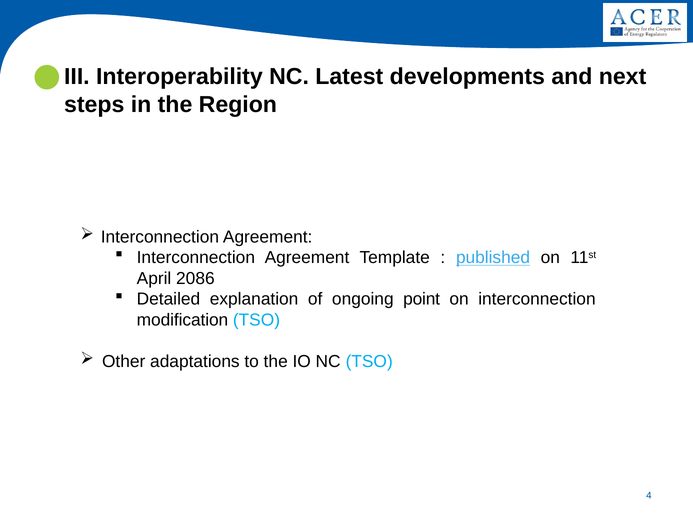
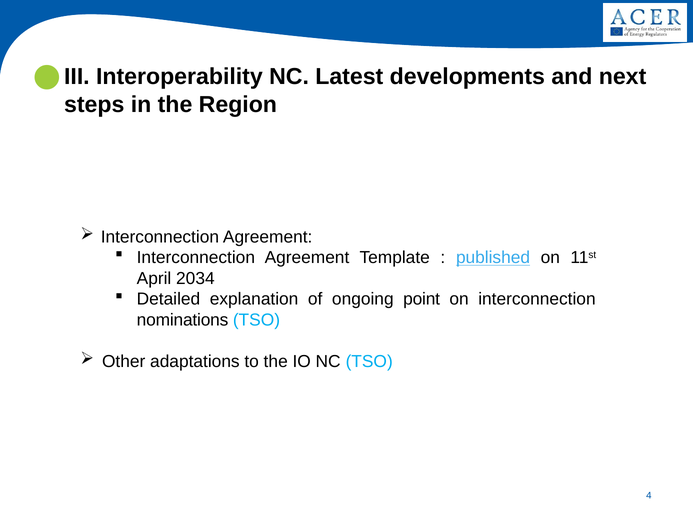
2086: 2086 -> 2034
modification: modification -> nominations
